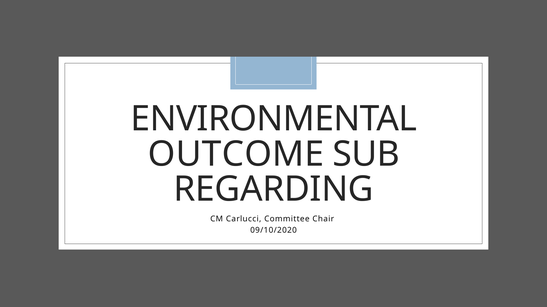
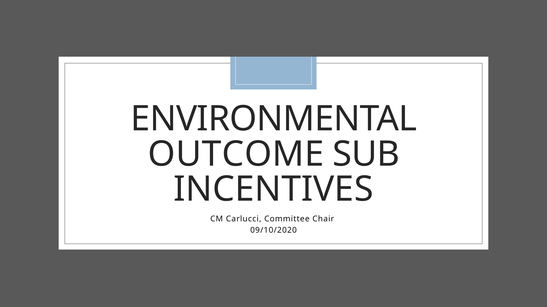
REGARDING: REGARDING -> INCENTIVES
